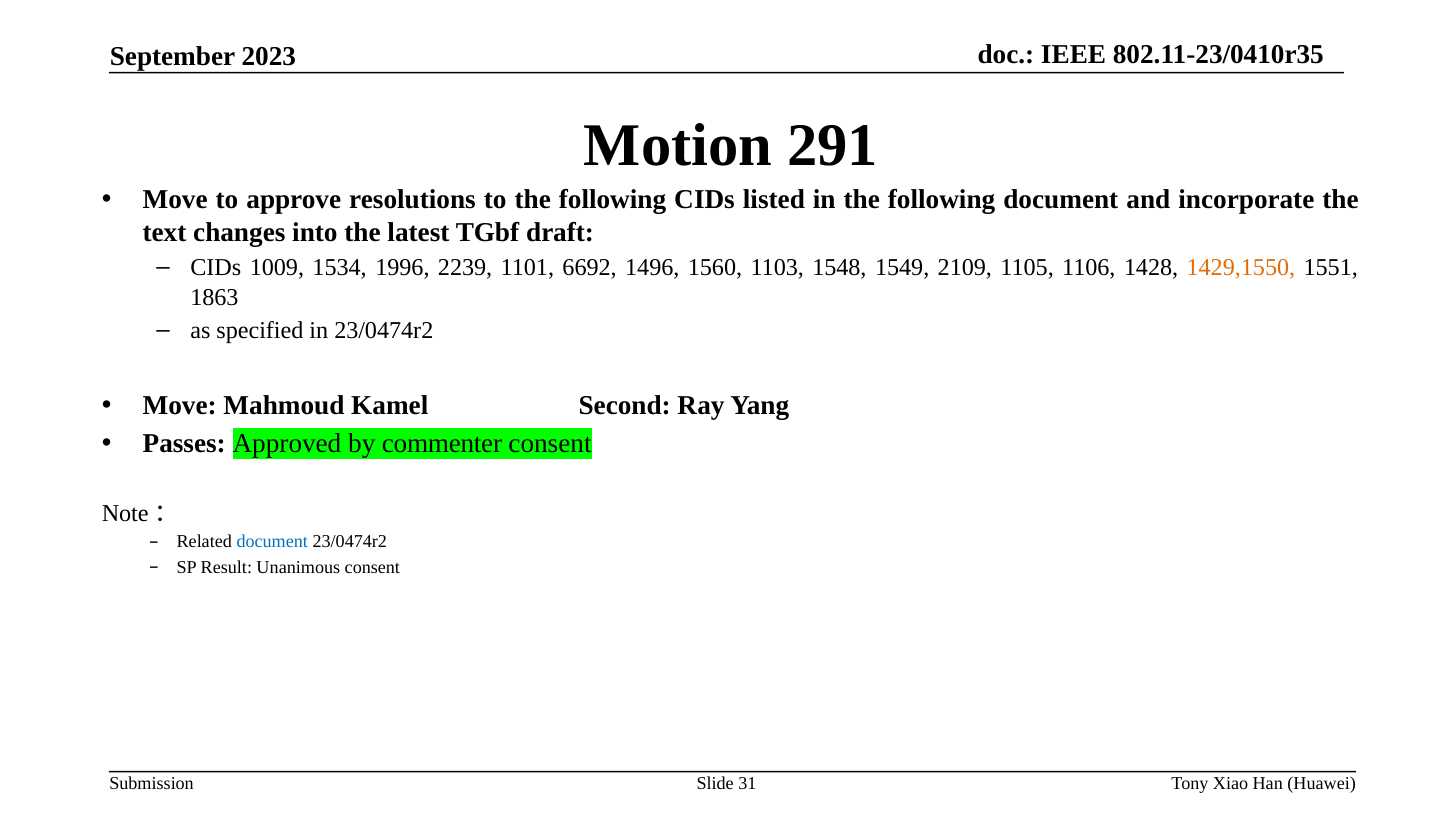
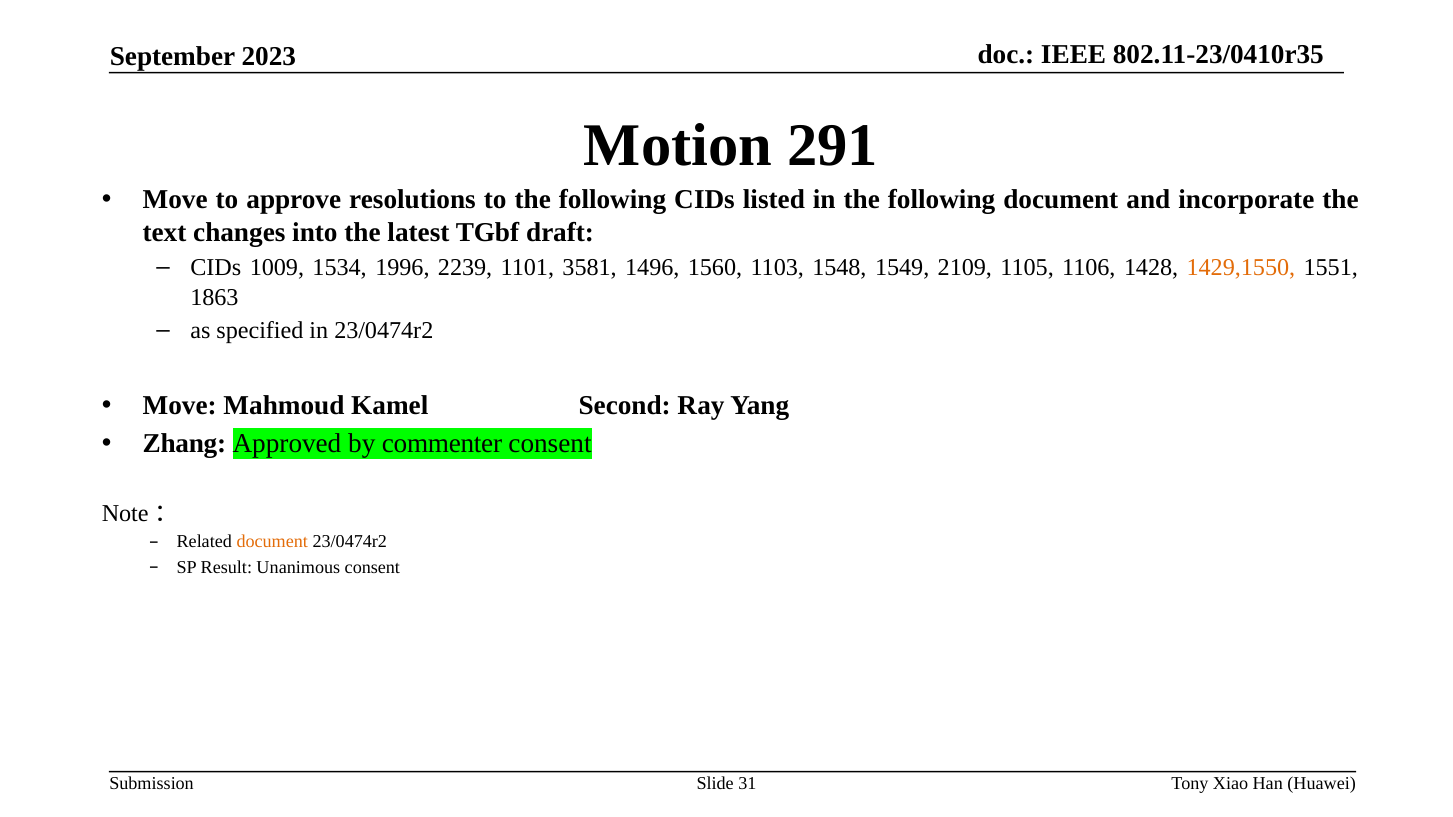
6692: 6692 -> 3581
Passes: Passes -> Zhang
document at (272, 542) colour: blue -> orange
